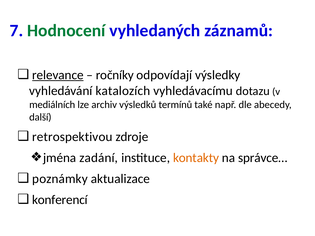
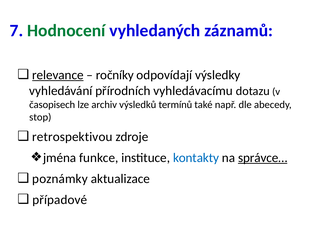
katalozích: katalozích -> přírodních
mediálních: mediálních -> časopisech
další: další -> stop
zadání: zadání -> funkce
kontakty colour: orange -> blue
správce… underline: none -> present
konferencí: konferencí -> případové
